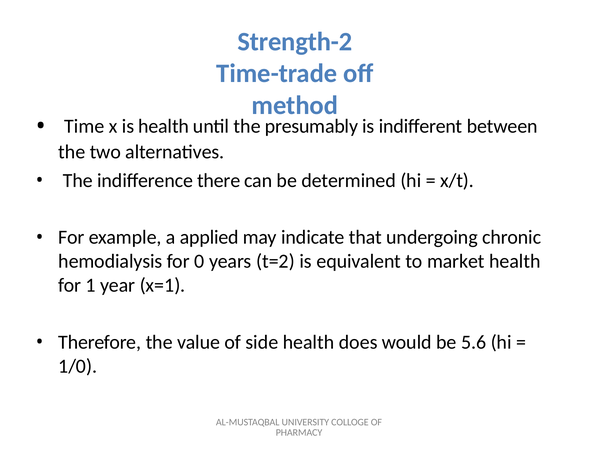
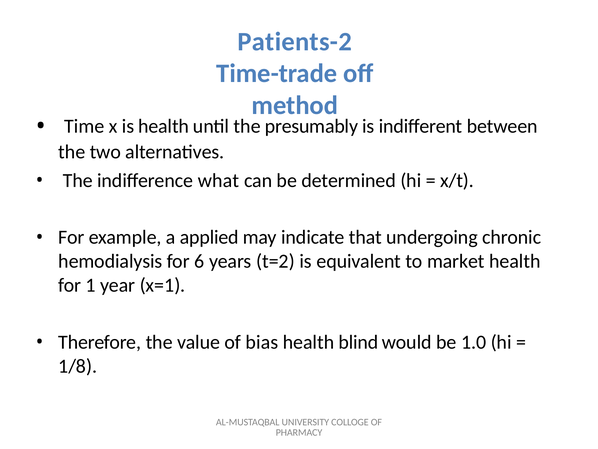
Strength-2: Strength-2 -> Patients-2
there: there -> what
0: 0 -> 6
side: side -> bias
does: does -> blind
5.6: 5.6 -> 1.0
1/0: 1/0 -> 1/8
